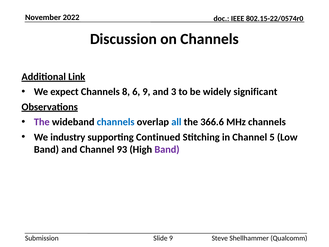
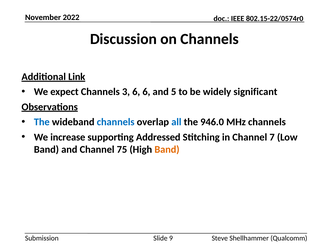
8: 8 -> 3
6 9: 9 -> 6
3: 3 -> 5
The at (42, 122) colour: purple -> blue
366.6: 366.6 -> 946.0
industry: industry -> increase
Continued: Continued -> Addressed
5: 5 -> 7
93: 93 -> 75
Band at (167, 149) colour: purple -> orange
